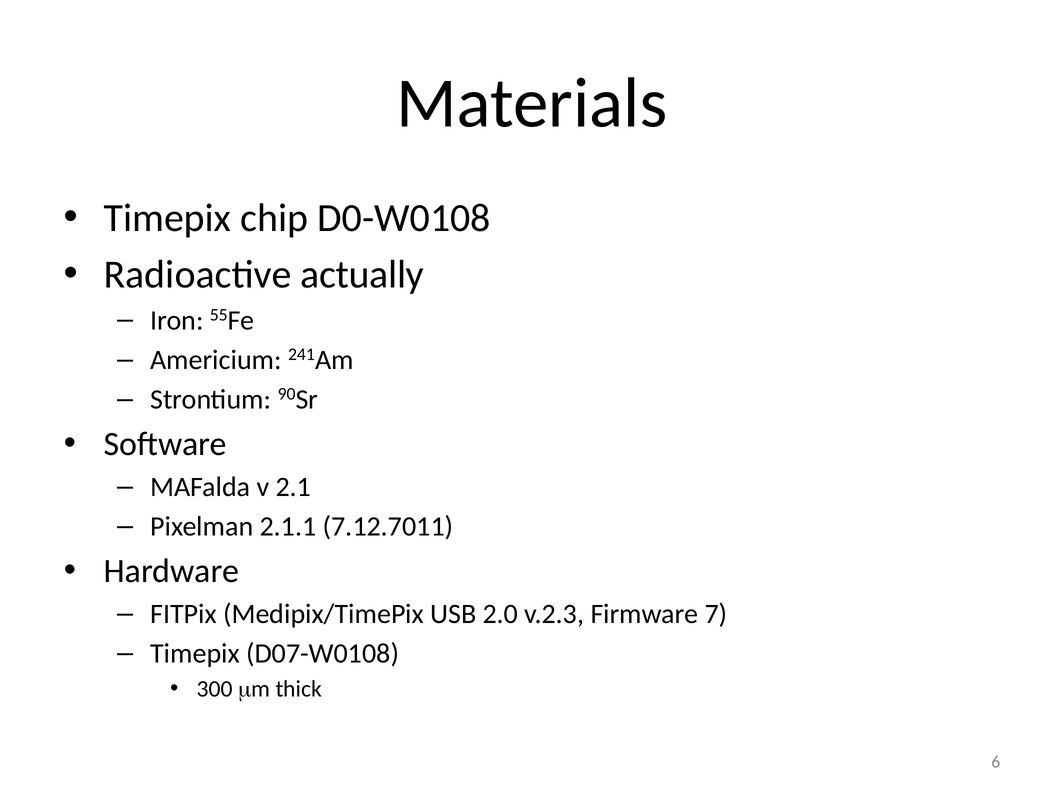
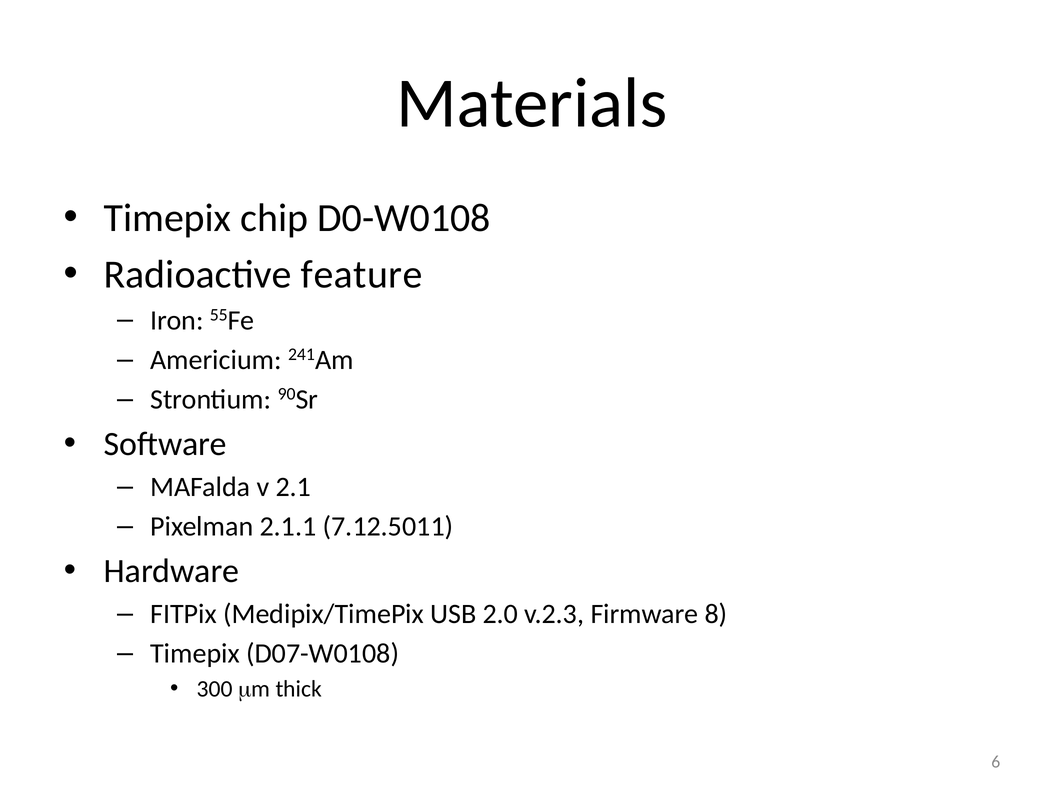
actually: actually -> feature
7.12.7011: 7.12.7011 -> 7.12.5011
7: 7 -> 8
